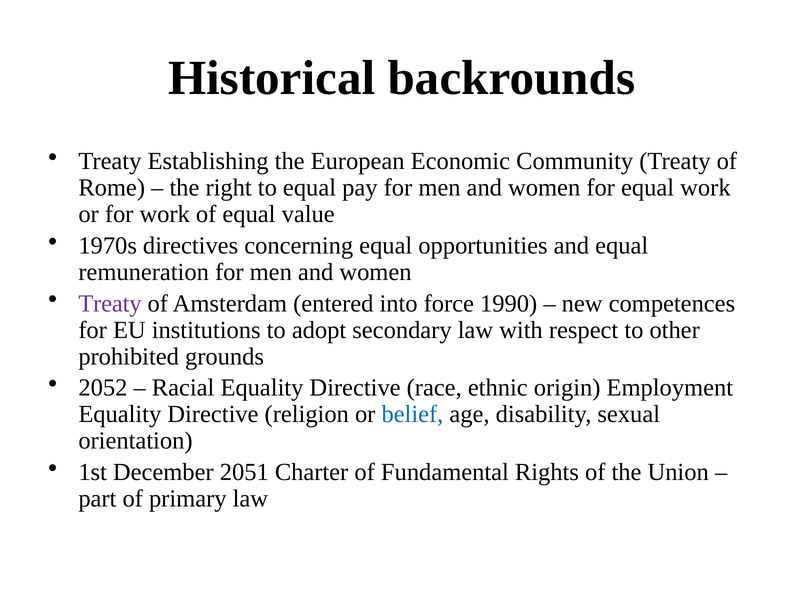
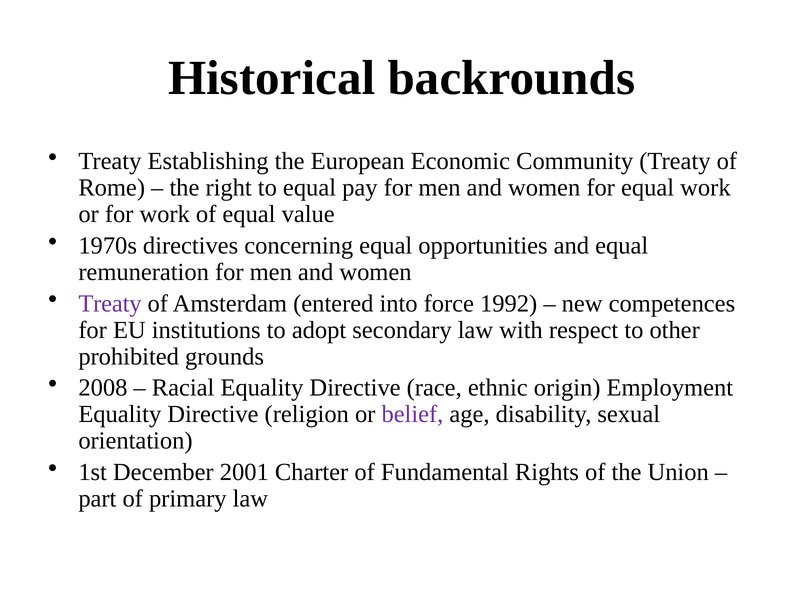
1990: 1990 -> 1992
2052: 2052 -> 2008
belief colour: blue -> purple
2051: 2051 -> 2001
